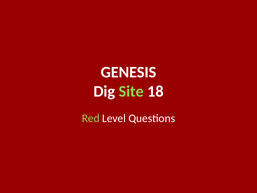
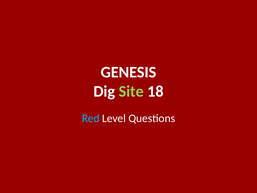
Red colour: light green -> light blue
